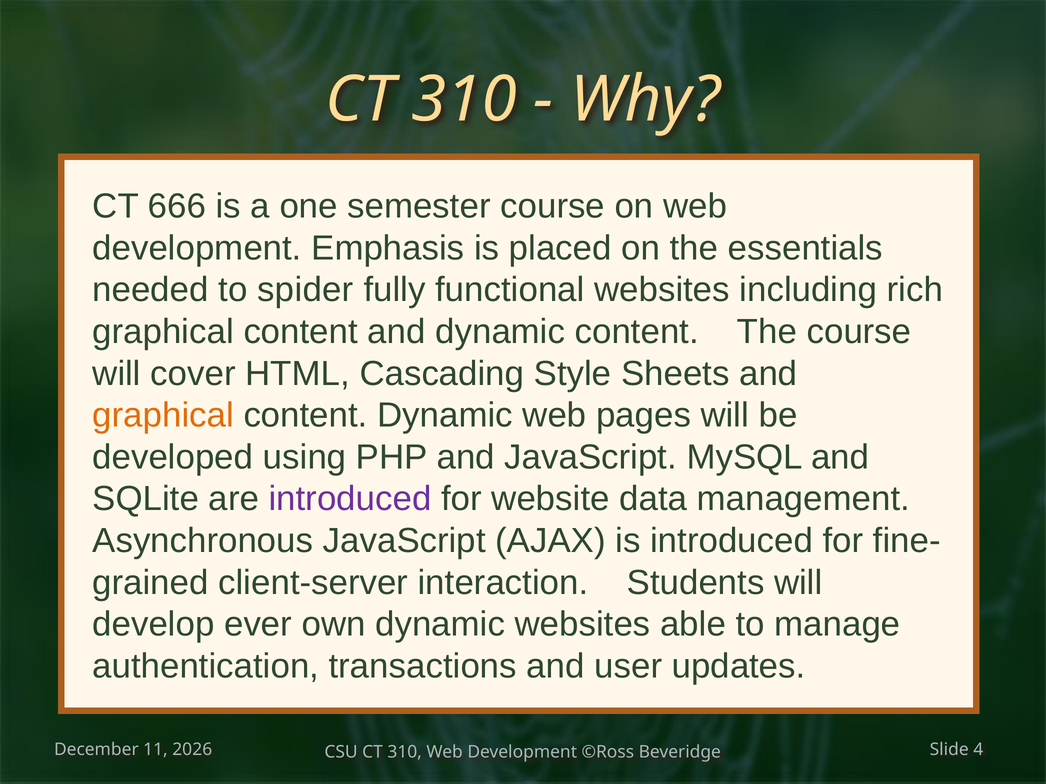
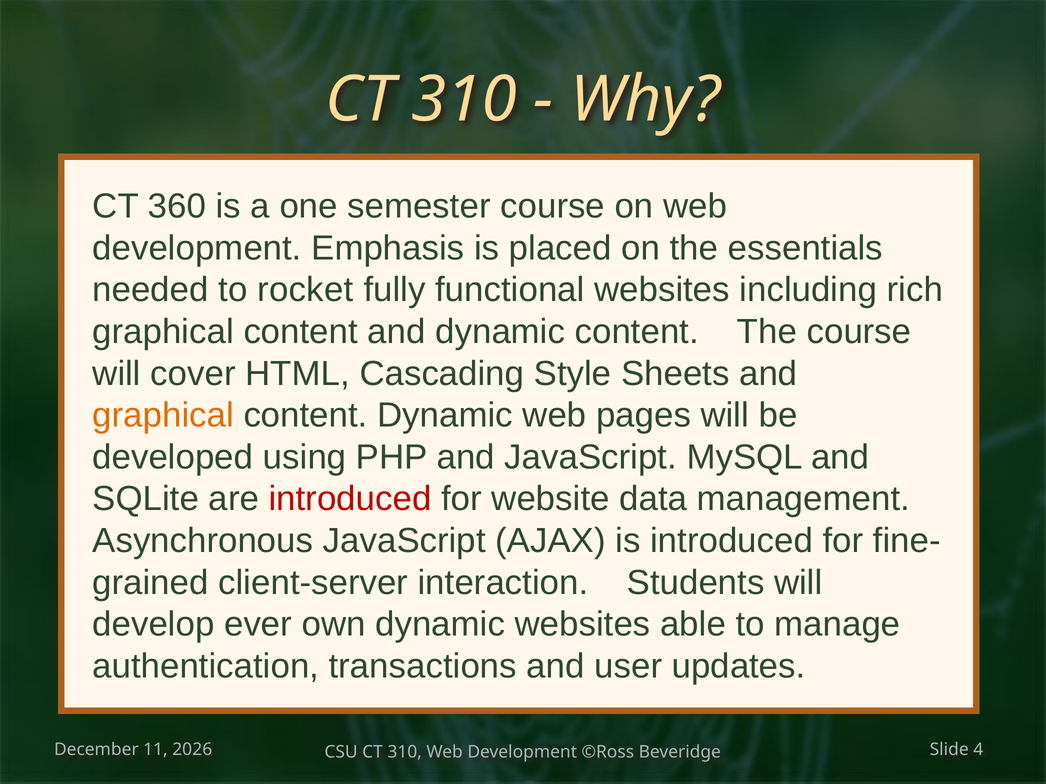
666: 666 -> 360
spider: spider -> rocket
introduced at (350, 499) colour: purple -> red
